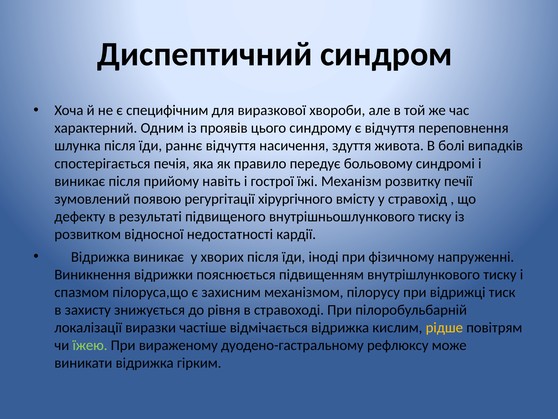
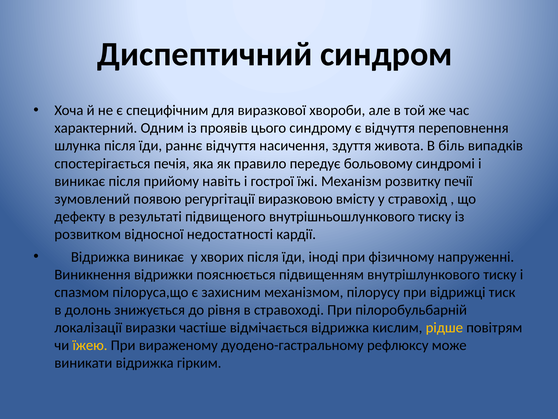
болi: болi -> бiль
хiрургiчного: хiрургiчного -> виразковою
захисту: захисту -> долонь
їжею colour: light green -> yellow
